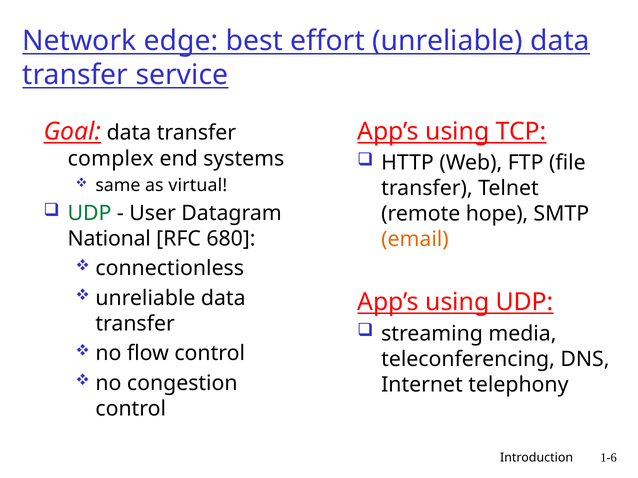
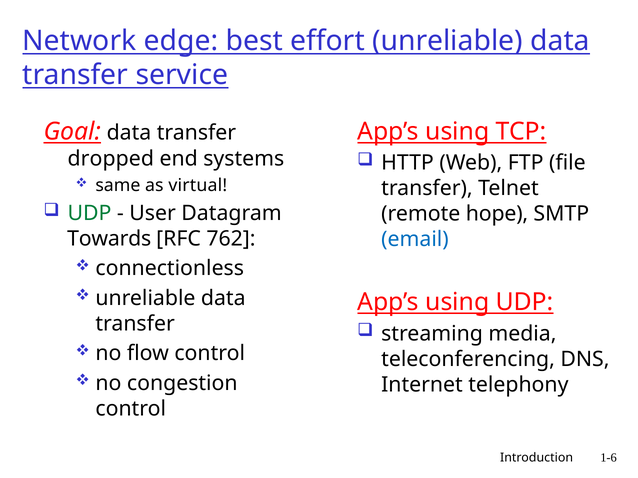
complex: complex -> dropped
National: National -> Towards
680: 680 -> 762
email colour: orange -> blue
